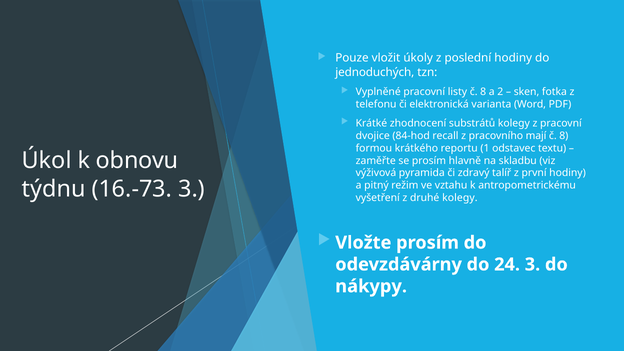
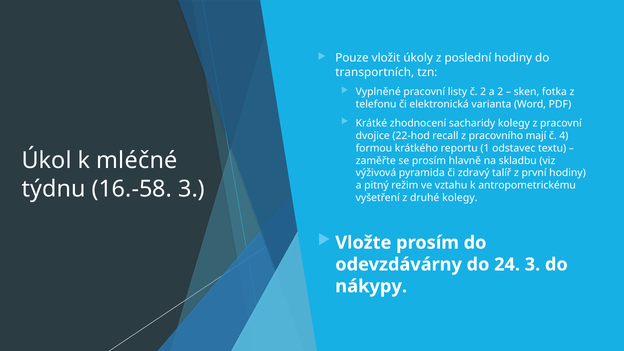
jednoduchých: jednoduchých -> transportních
listy č 8: 8 -> 2
substrátů: substrátů -> sacharidy
84-hod: 84-hod -> 22-hod
8 at (564, 136): 8 -> 4
obnovu: obnovu -> mléčné
16.-73: 16.-73 -> 16.-58
